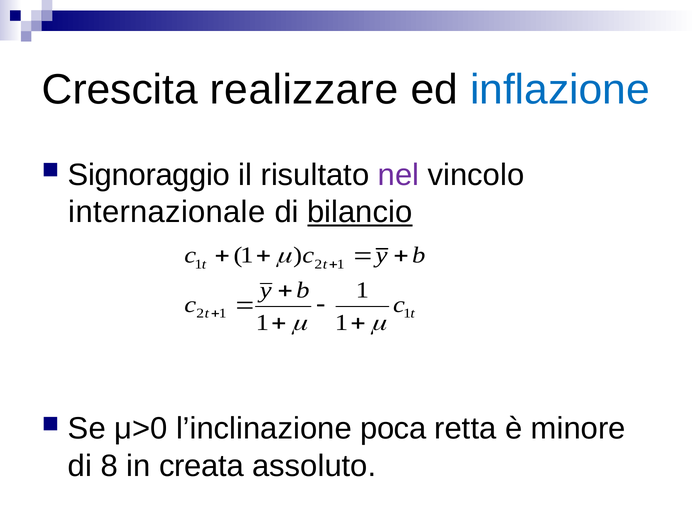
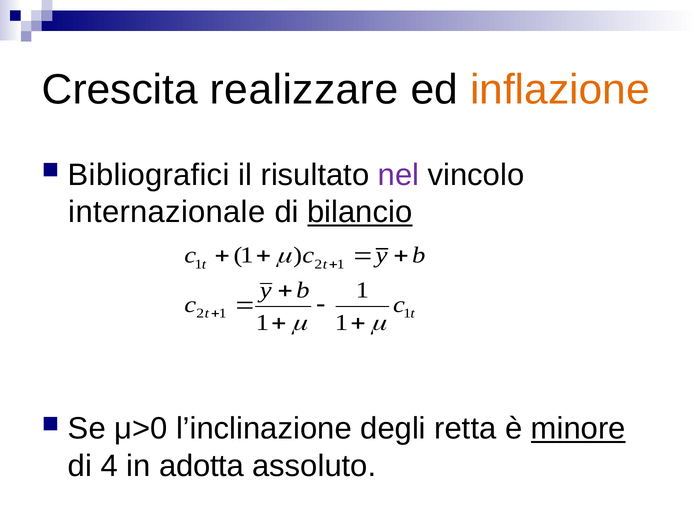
inflazione colour: blue -> orange
Signoraggio: Signoraggio -> Bibliografici
poca: poca -> degli
minore underline: none -> present
8: 8 -> 4
creata: creata -> adotta
